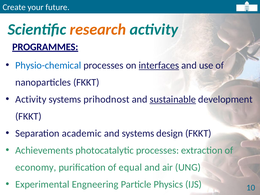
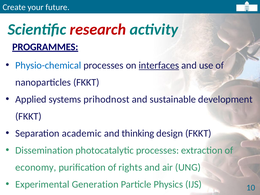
research colour: orange -> red
Activity at (31, 99): Activity -> Applied
sustainable underline: present -> none
and systems: systems -> thinking
Achievements: Achievements -> Dissemination
equal: equal -> rights
Engneering: Engneering -> Generation
